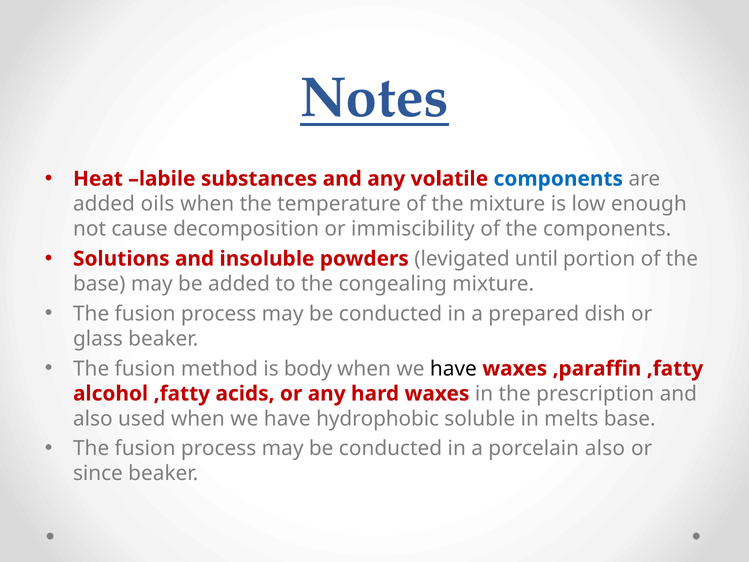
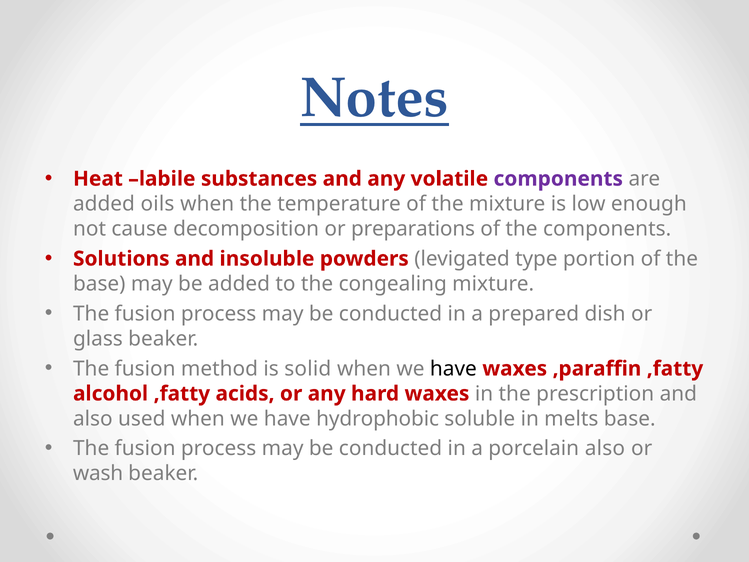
components at (558, 179) colour: blue -> purple
immiscibility: immiscibility -> preparations
until: until -> type
body: body -> solid
since: since -> wash
